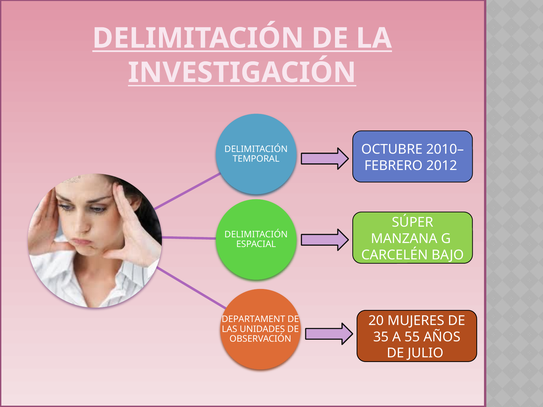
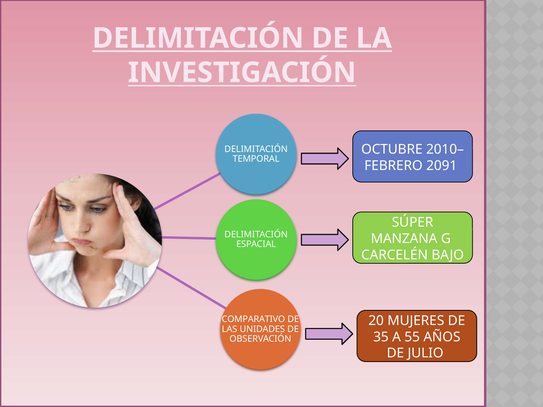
2012: 2012 -> 2091
DEPARTAMENT: DEPARTAMENT -> COMPARATIVO
